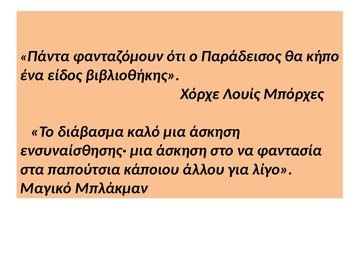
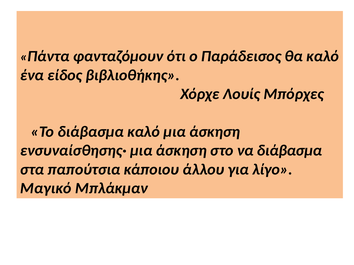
θα κήπο: κήπο -> καλό
να φαντασία: φαντασία -> διάβασμα
